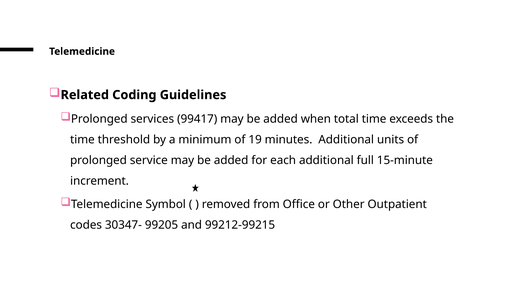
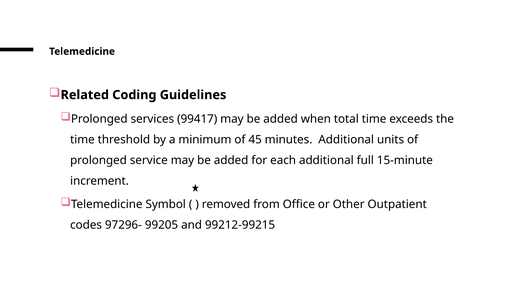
19: 19 -> 45
30347-: 30347- -> 97296-
